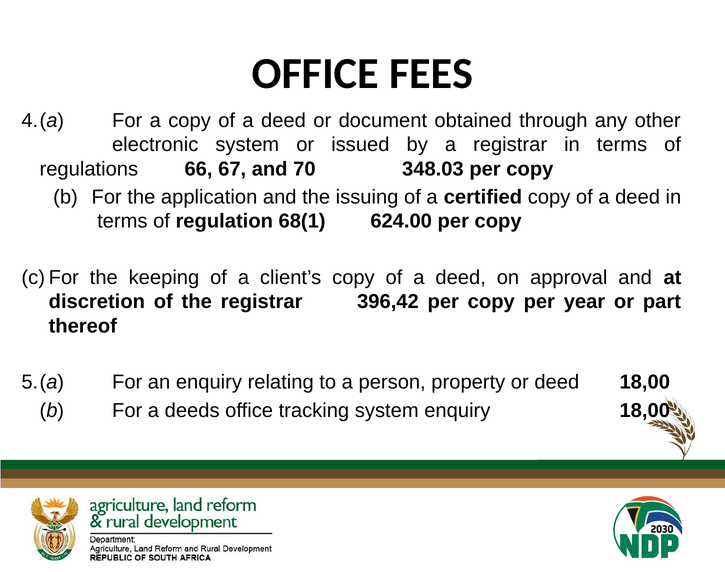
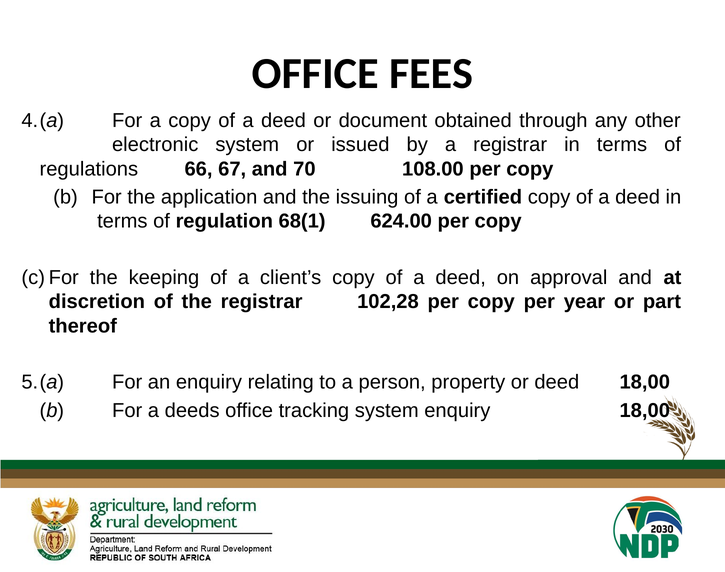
348.03: 348.03 -> 108.00
396,42: 396,42 -> 102,28
